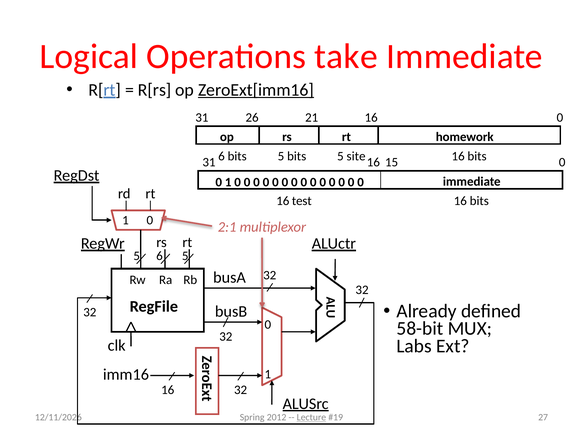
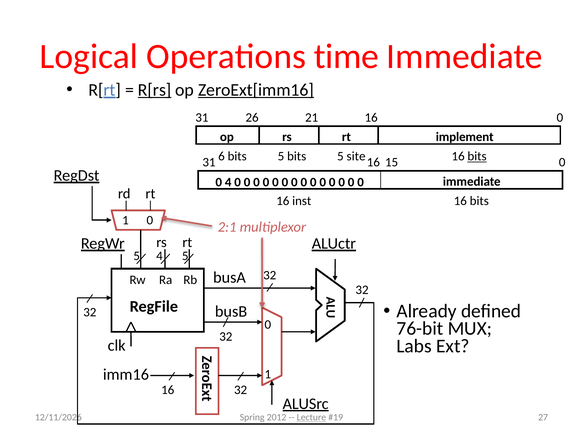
take: take -> time
R[rs underline: none -> present
homework: homework -> implement
bits at (477, 156) underline: none -> present
1 at (228, 182): 1 -> 4
test: test -> inst
5 6: 6 -> 4
58-bit: 58-bit -> 76-bit
